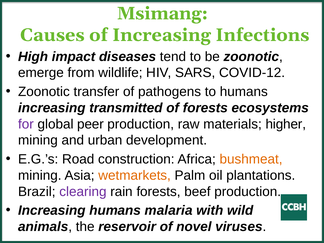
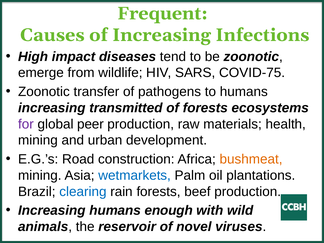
Msimang: Msimang -> Frequent
COVID-12: COVID-12 -> COVID-75
higher: higher -> health
wetmarkets colour: orange -> blue
clearing colour: purple -> blue
malaria: malaria -> enough
